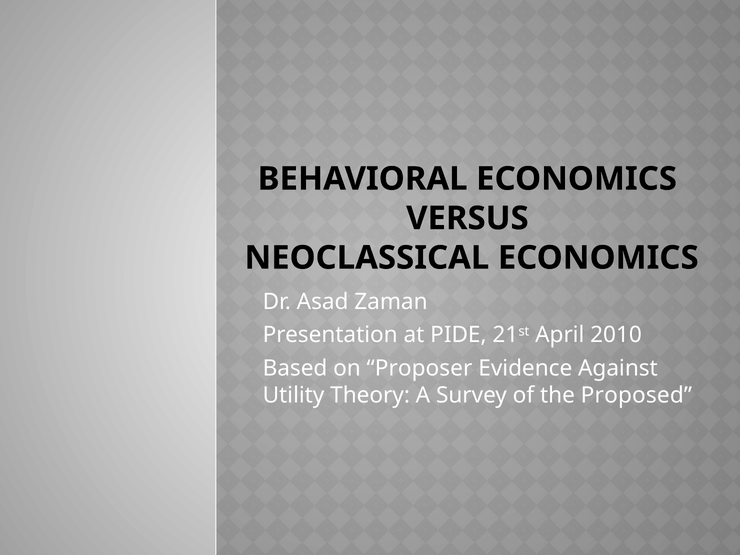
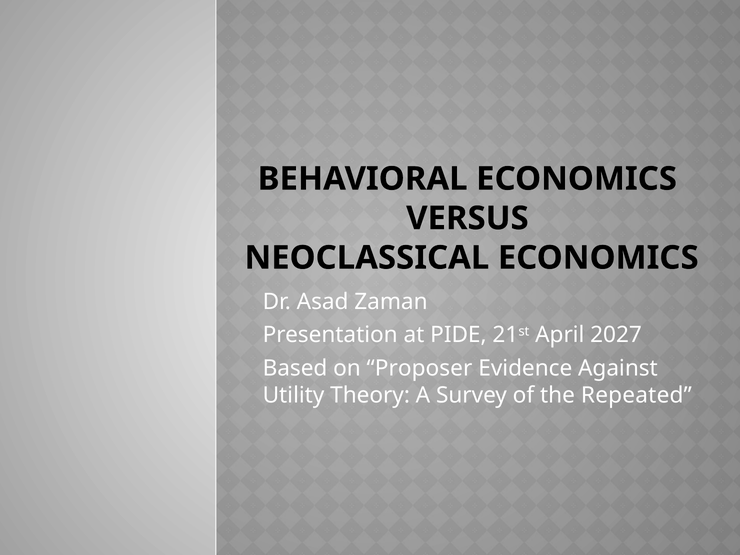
2010: 2010 -> 2027
Proposed: Proposed -> Repeated
